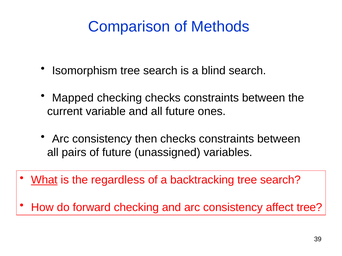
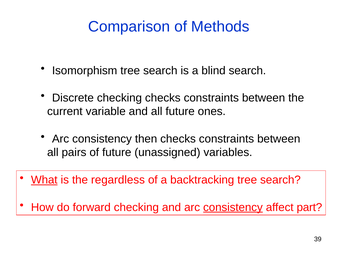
Mapped: Mapped -> Discrete
consistency at (233, 208) underline: none -> present
affect tree: tree -> part
